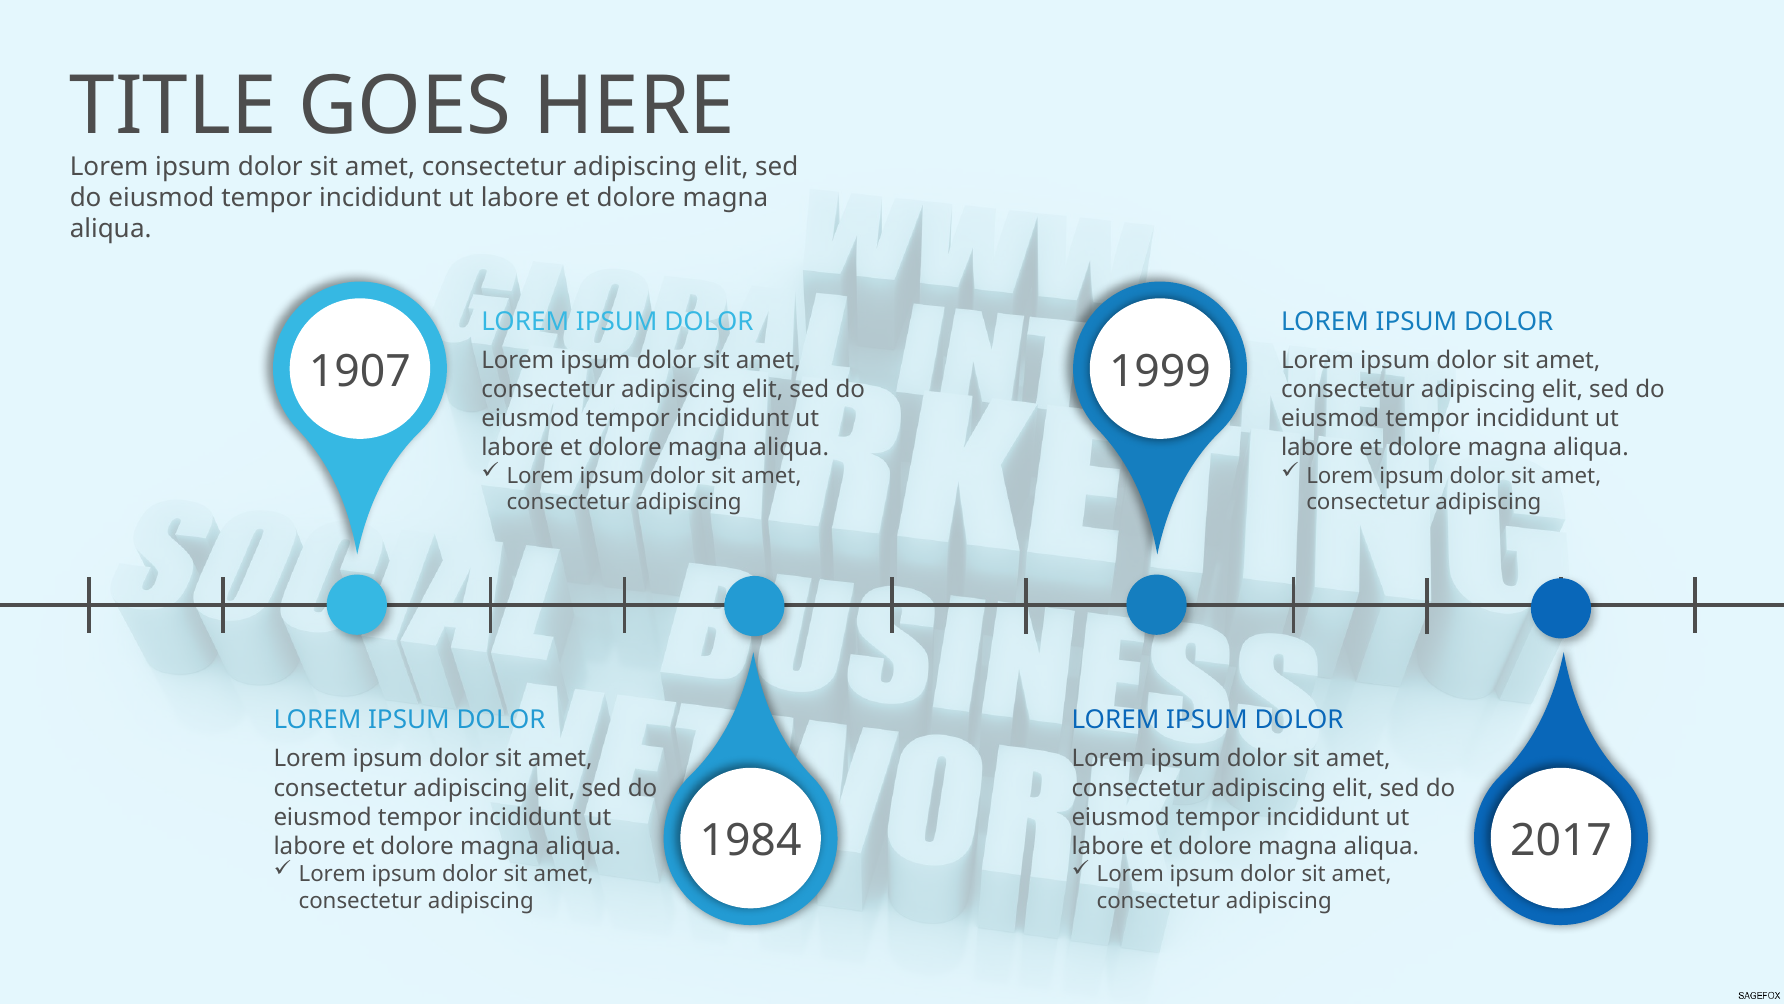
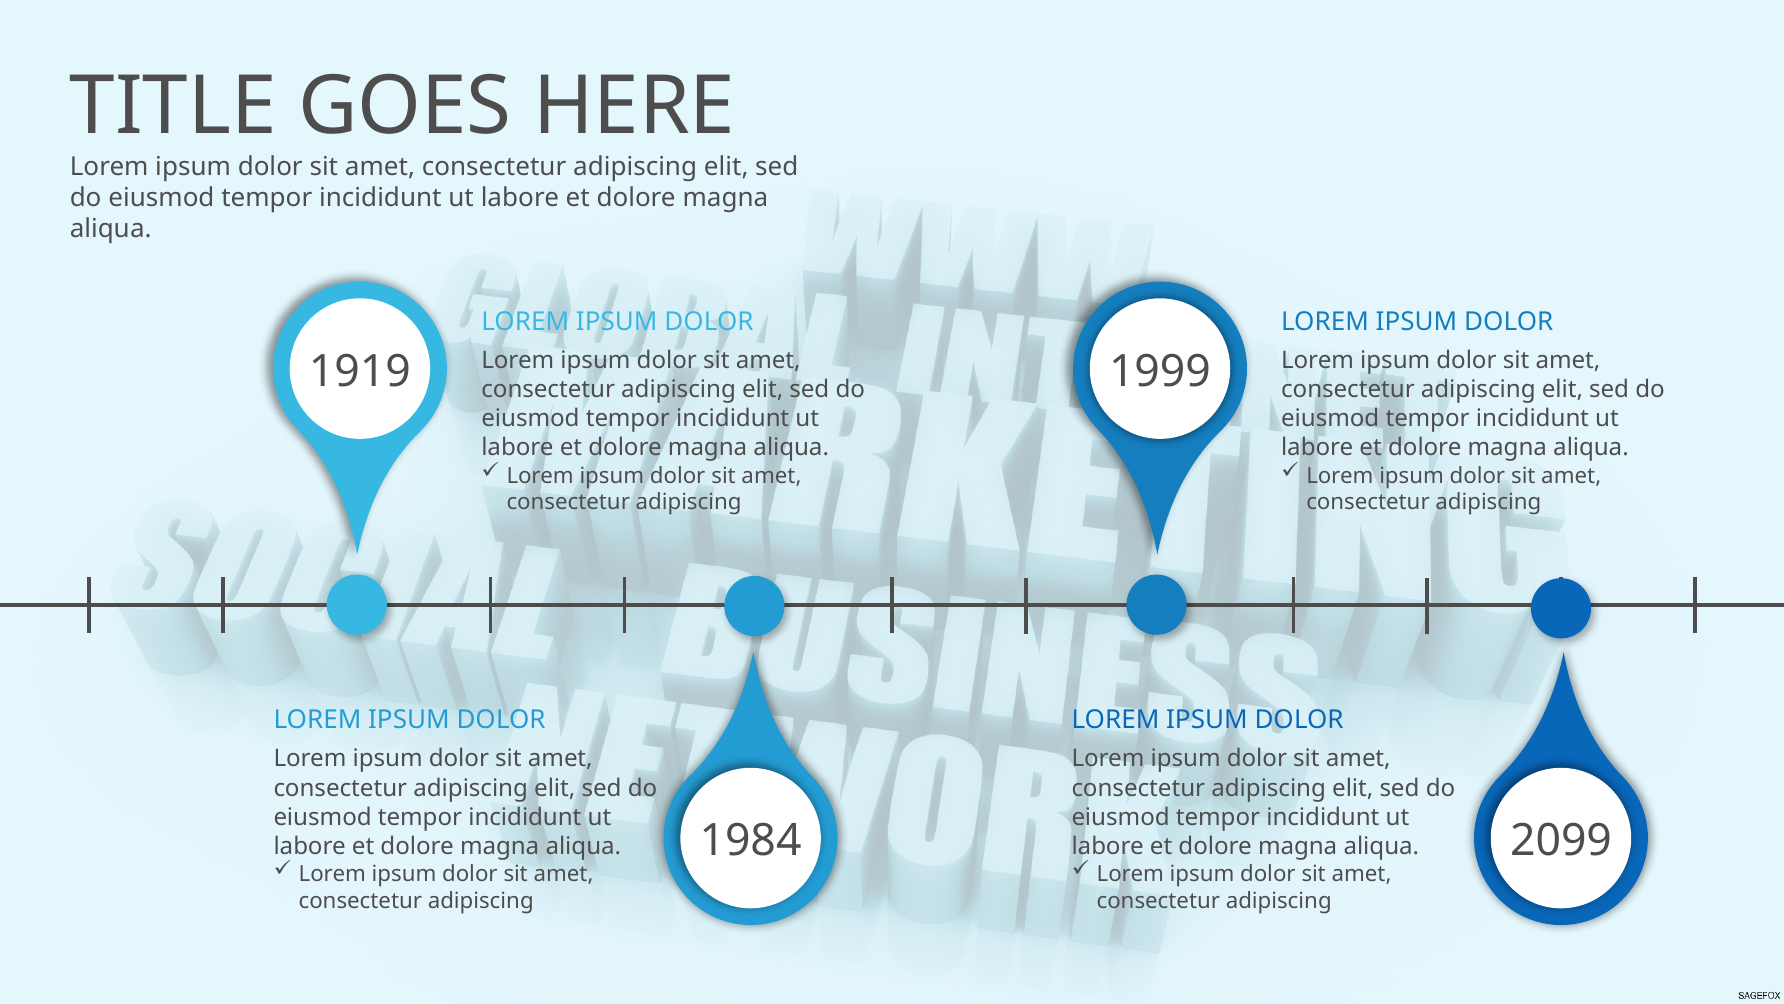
1907: 1907 -> 1919
2017: 2017 -> 2099
